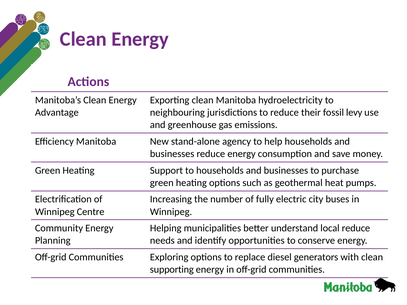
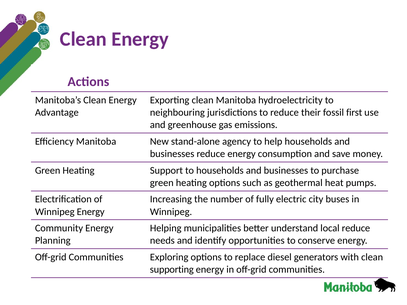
levy: levy -> first
Winnipeg Centre: Centre -> Energy
